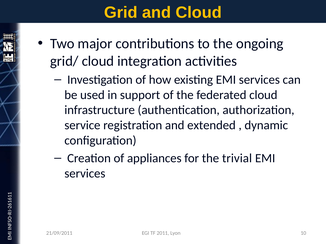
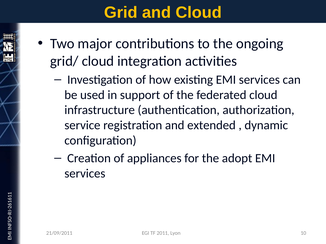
trivial: trivial -> adopt
